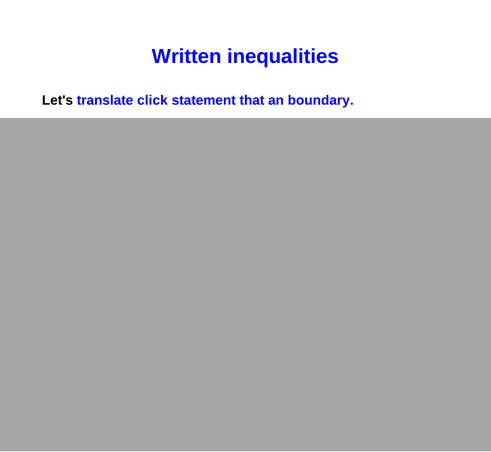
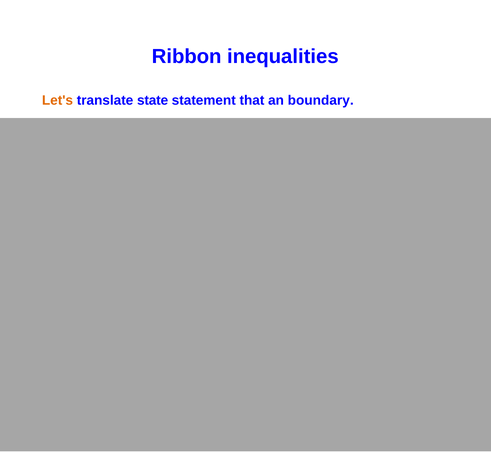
Written: Written -> Ribbon
Let's colour: black -> orange
click: click -> state
